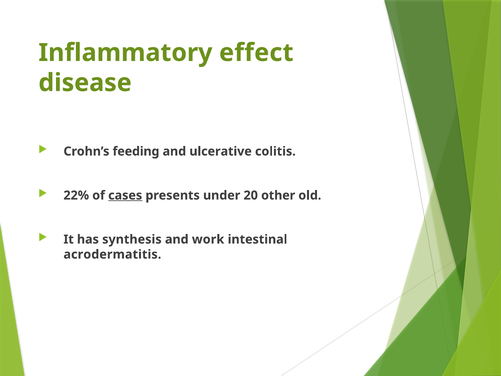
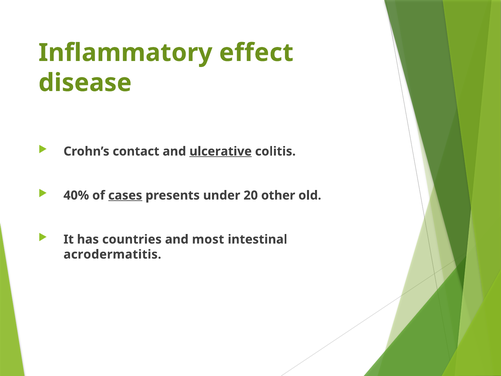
feeding: feeding -> contact
ulcerative underline: none -> present
22%: 22% -> 40%
synthesis: synthesis -> countries
work: work -> most
